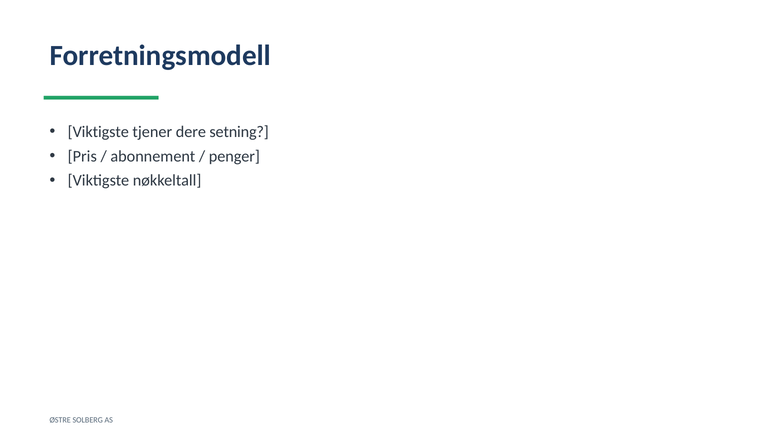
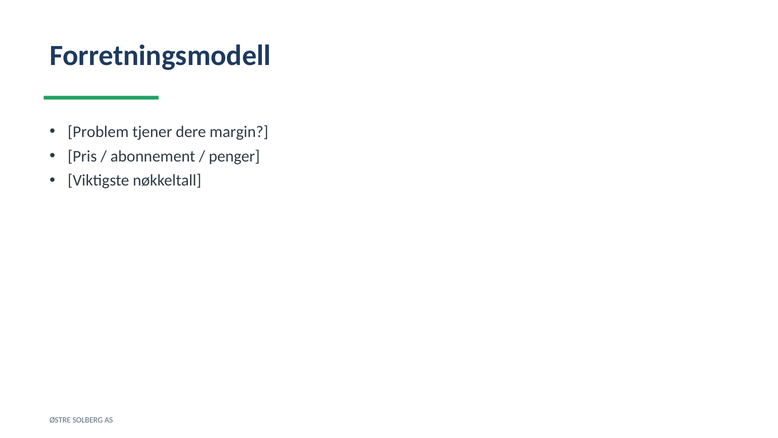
Viktigste at (98, 132): Viktigste -> Problem
setning: setning -> margin
